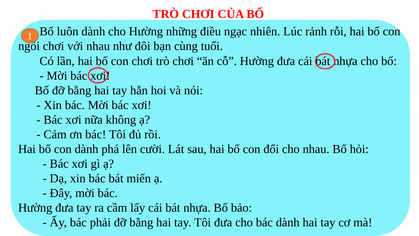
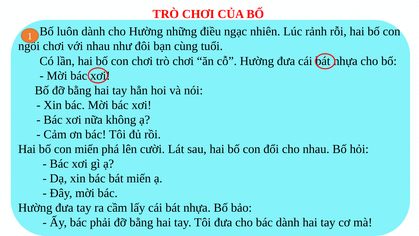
con dành: dành -> miến
